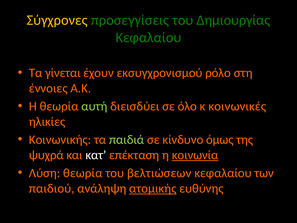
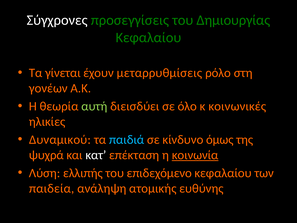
Σύγχρονες colour: yellow -> white
εκσυγχρονισμού: εκσυγχρονισμού -> μεταρρυθμίσεις
έννοιες: έννοιες -> γονέων
Κοινωνικής: Κοινωνικής -> Δυναμικού
παιδιά colour: light green -> light blue
Λύση θεωρία: θεωρία -> ελλιπής
βελτιώσεων: βελτιώσεων -> επιδεχόμενο
παιδιού: παιδιού -> παιδεία
ατομικής underline: present -> none
